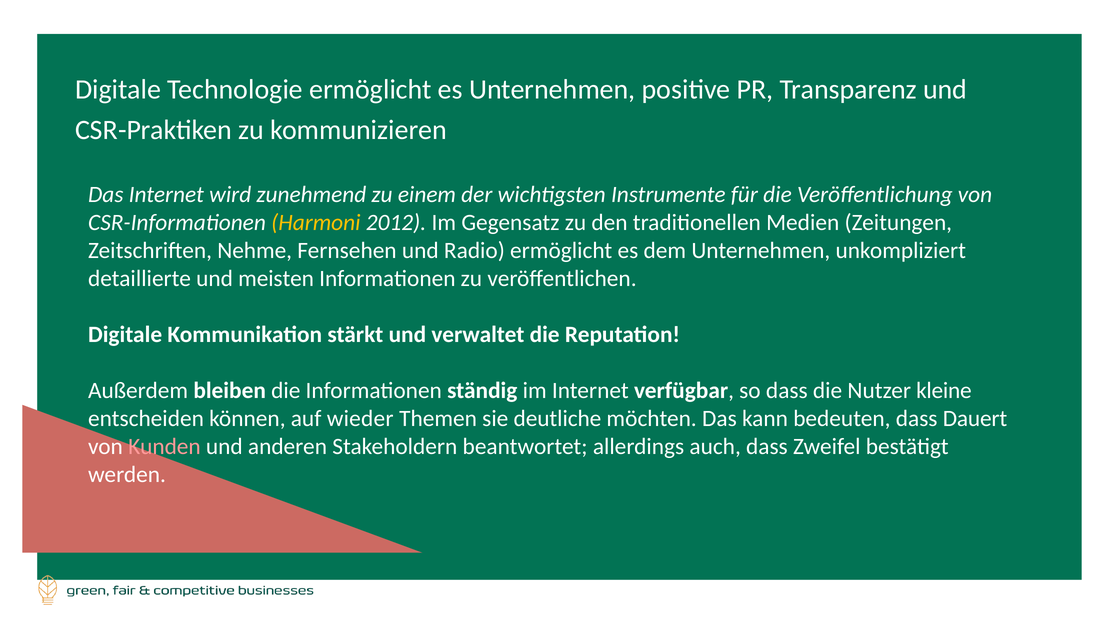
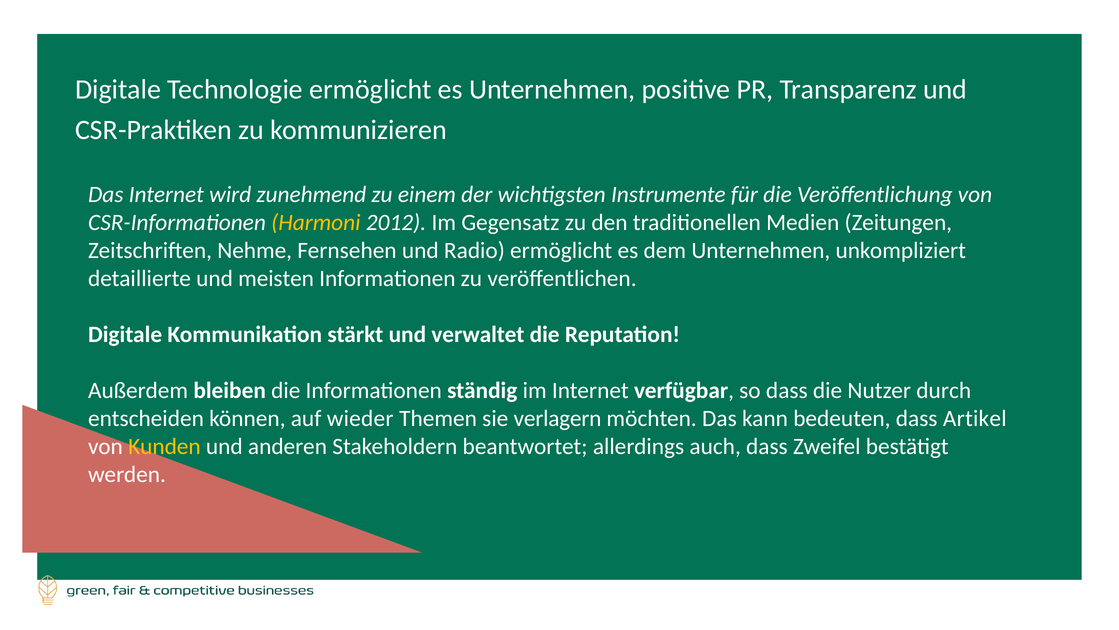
kleine: kleine -> durch
deutliche: deutliche -> verlagern
Dauert: Dauert -> Artikel
Kunden colour: pink -> yellow
